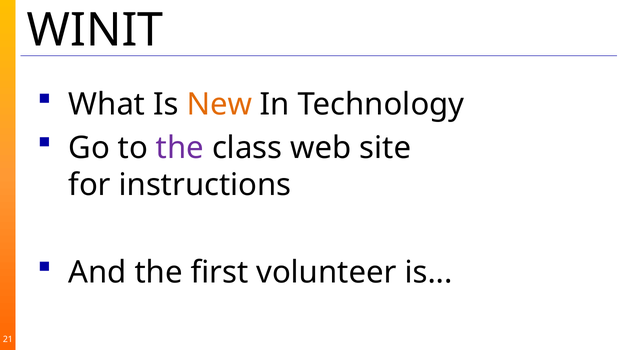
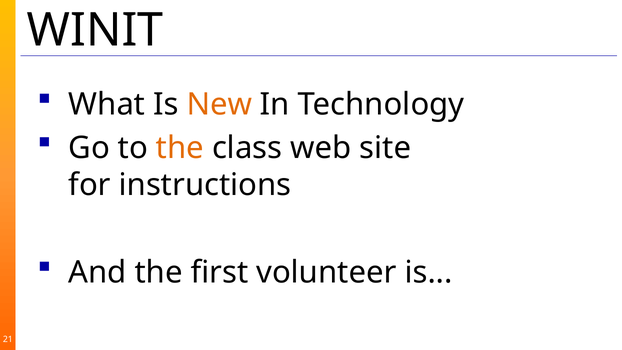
the at (180, 148) colour: purple -> orange
